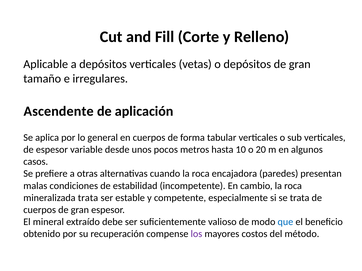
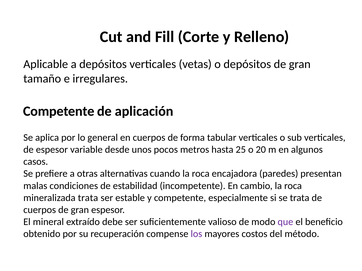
Ascendente at (59, 112): Ascendente -> Competente
10: 10 -> 25
que colour: blue -> purple
